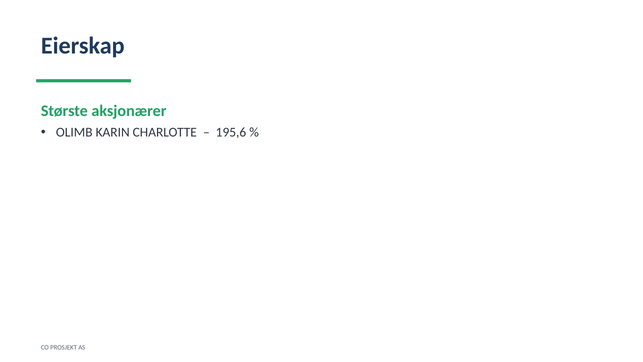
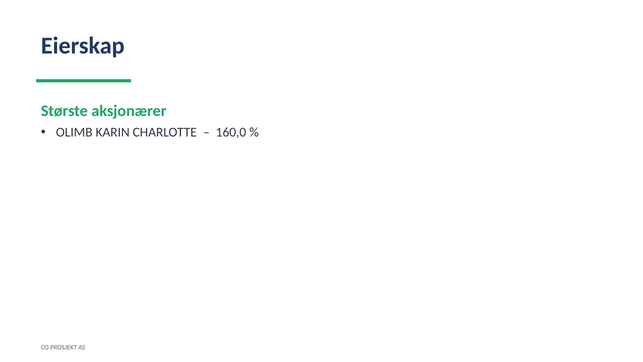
195,6: 195,6 -> 160,0
